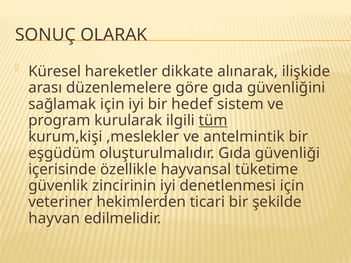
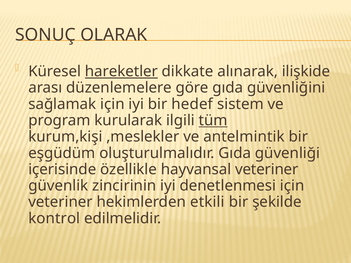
hareketler underline: none -> present
hayvansal tüketime: tüketime -> veteriner
ticari: ticari -> etkili
hayvan: hayvan -> kontrol
